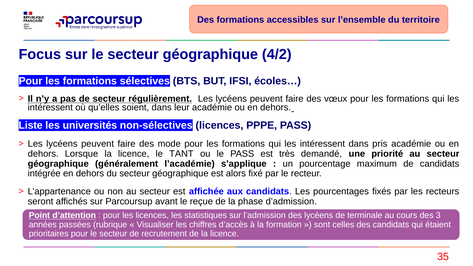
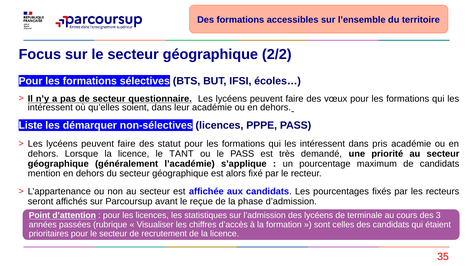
4/2: 4/2 -> 2/2
régulièrement: régulièrement -> questionnaire
universités: universités -> démarquer
mode: mode -> statut
intégrée: intégrée -> mention
